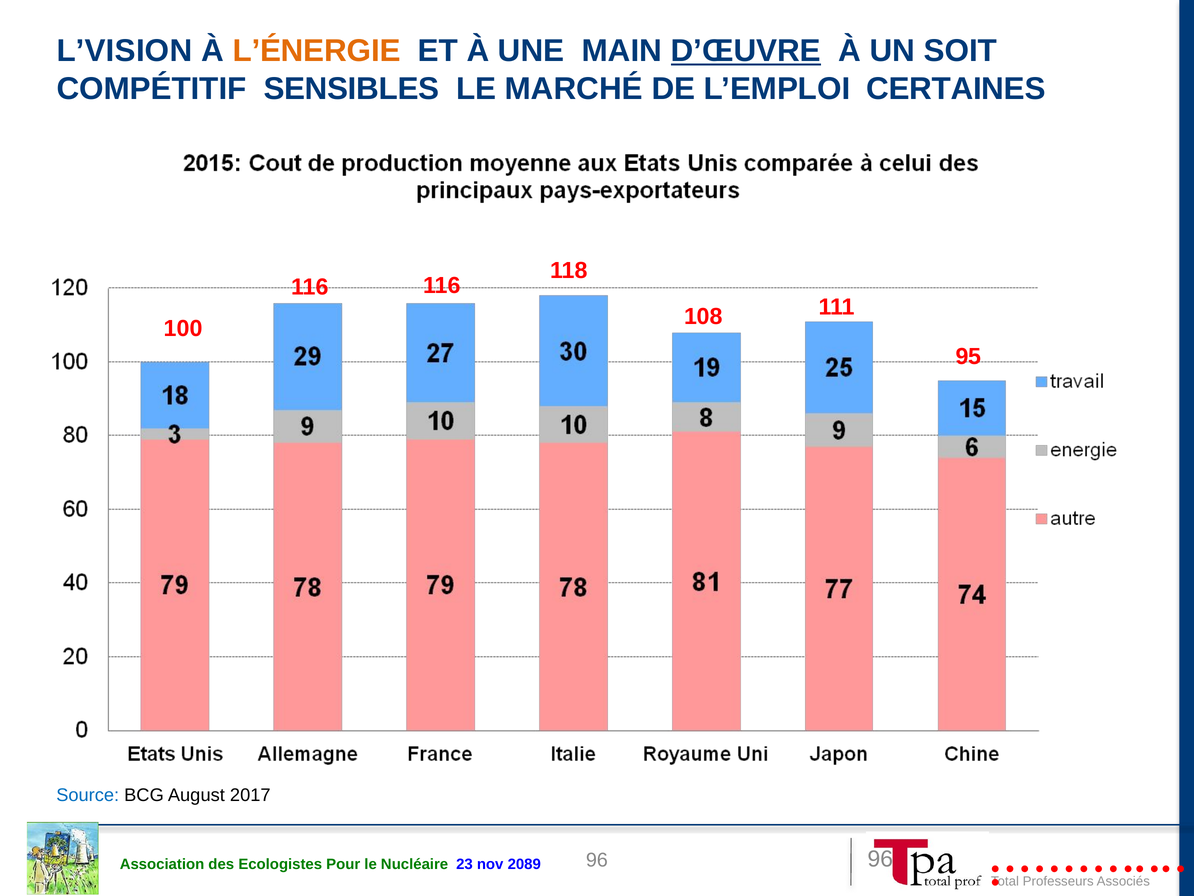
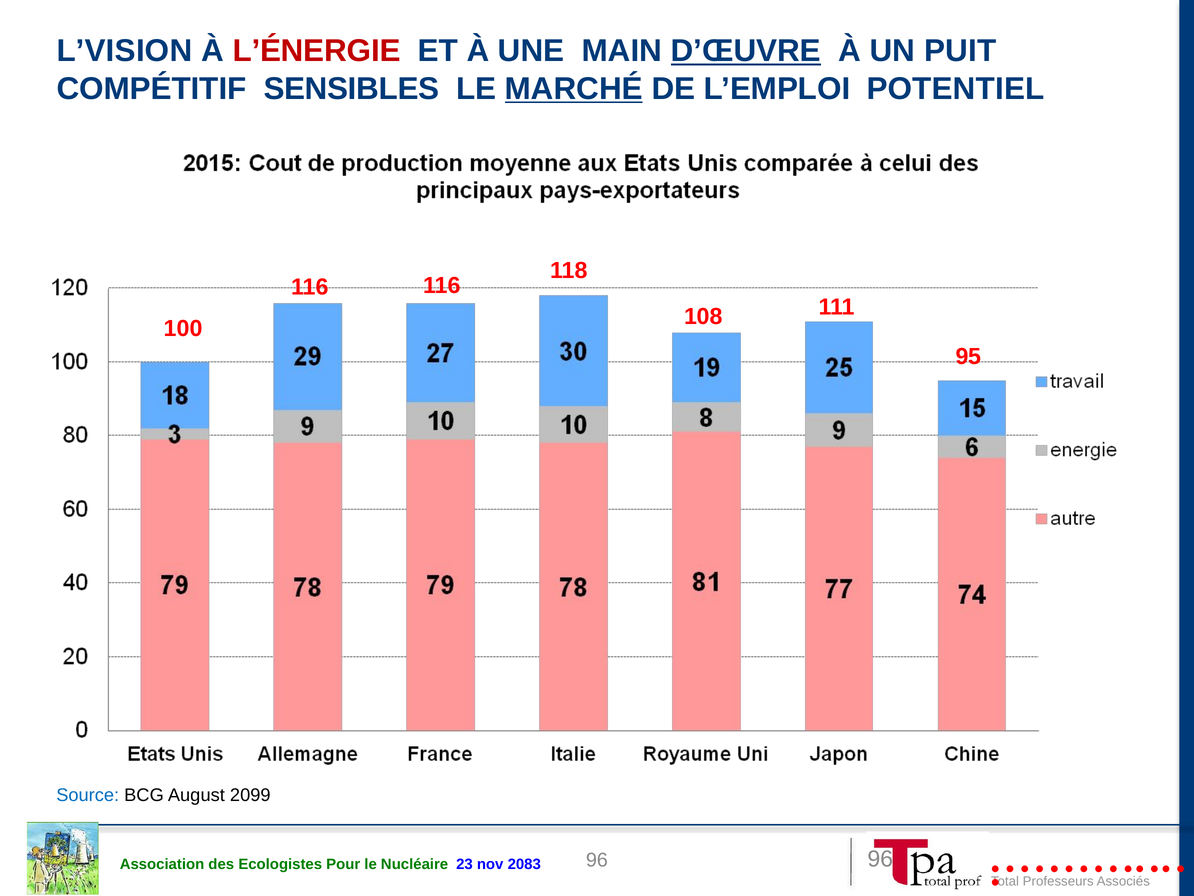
L’ÉNERGIE colour: orange -> red
SOIT: SOIT -> PUIT
MARCHÉ underline: none -> present
CERTAINES: CERTAINES -> POTENTIEL
2017: 2017 -> 2099
2089: 2089 -> 2083
